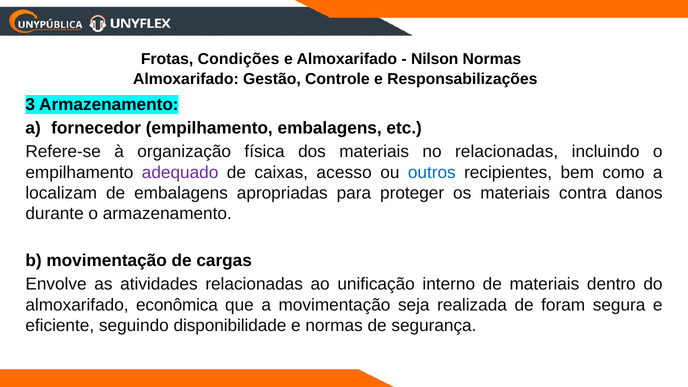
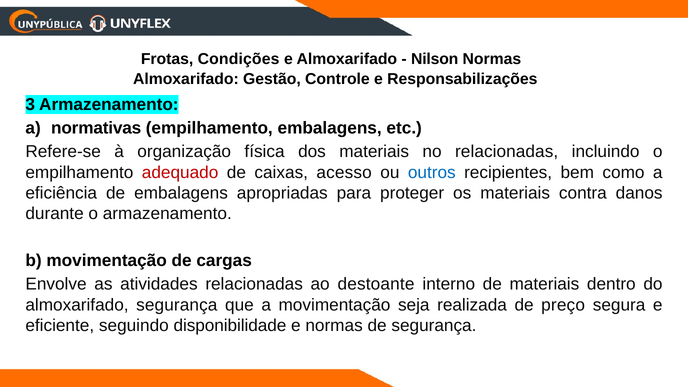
fornecedor: fornecedor -> normativas
adequado colour: purple -> red
localizam: localizam -> eficiência
unificação: unificação -> destoante
almoxarifado econômica: econômica -> segurança
foram: foram -> preço
